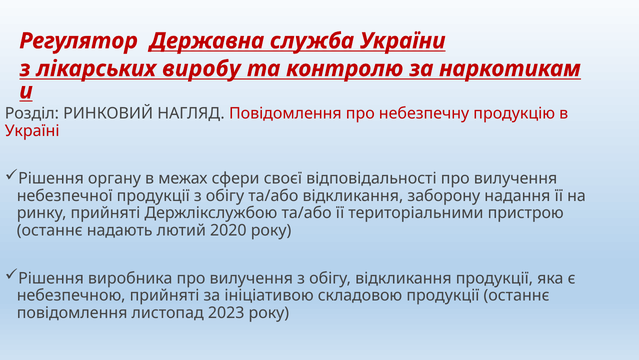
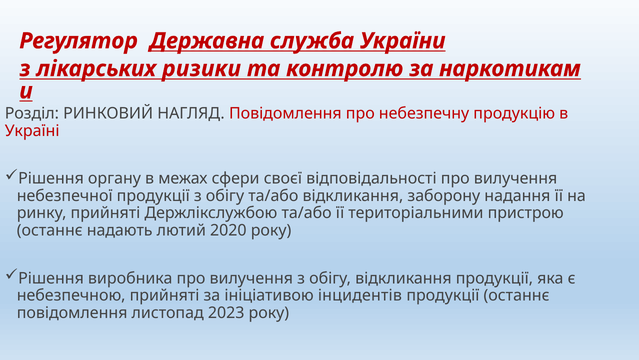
виробу: виробу -> ризики
складовою: складовою -> інцидентів
